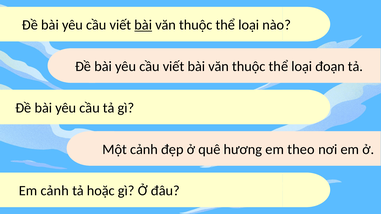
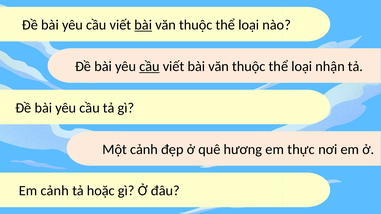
cầu at (149, 67) underline: none -> present
đoạn: đoạn -> nhận
theo: theo -> thực
